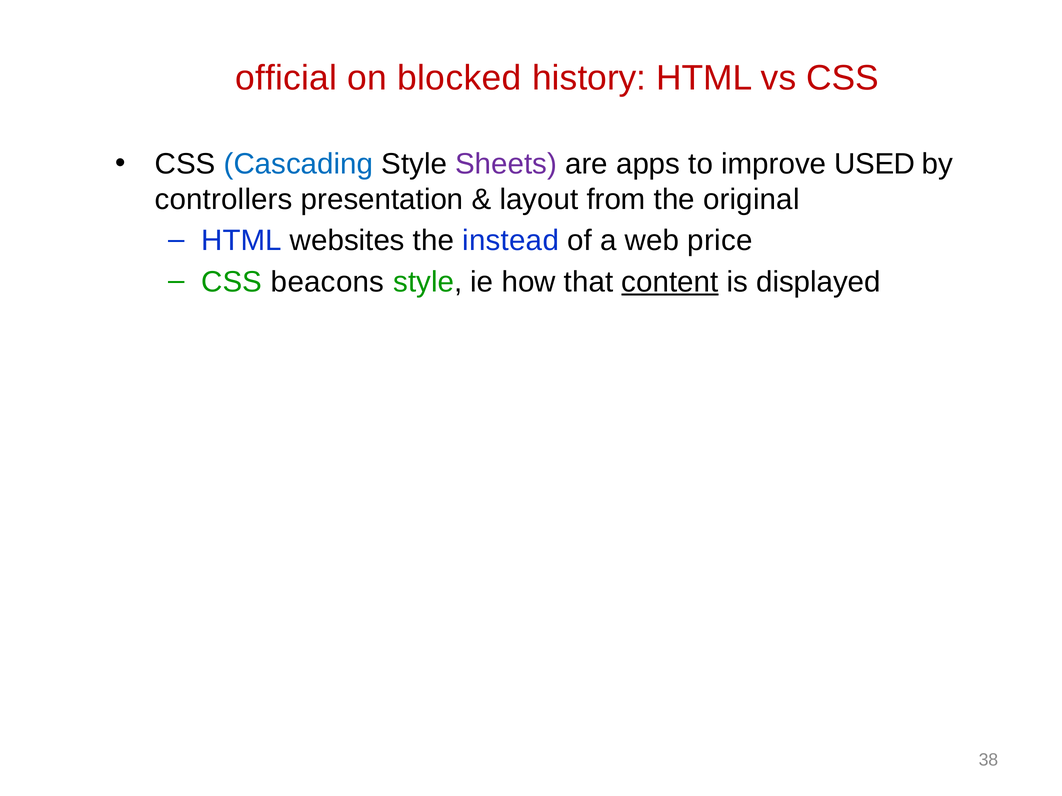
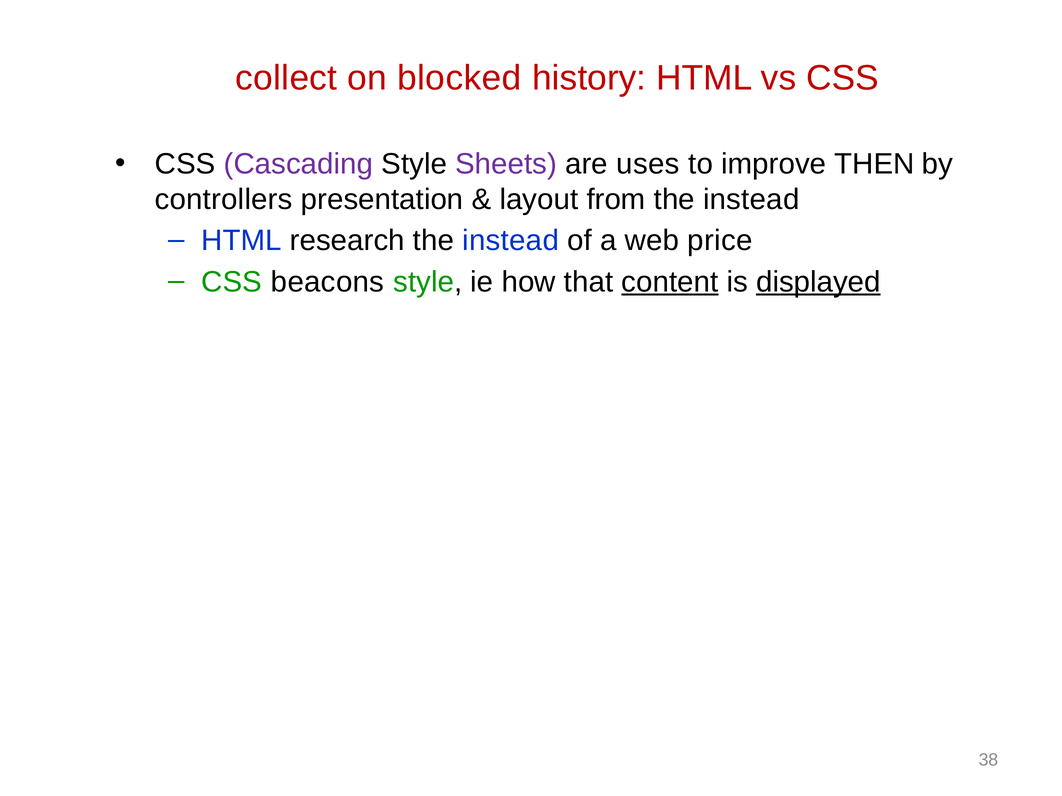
official: official -> collect
Cascading colour: blue -> purple
apps: apps -> uses
USED: USED -> THEN
from the original: original -> instead
websites: websites -> research
displayed underline: none -> present
